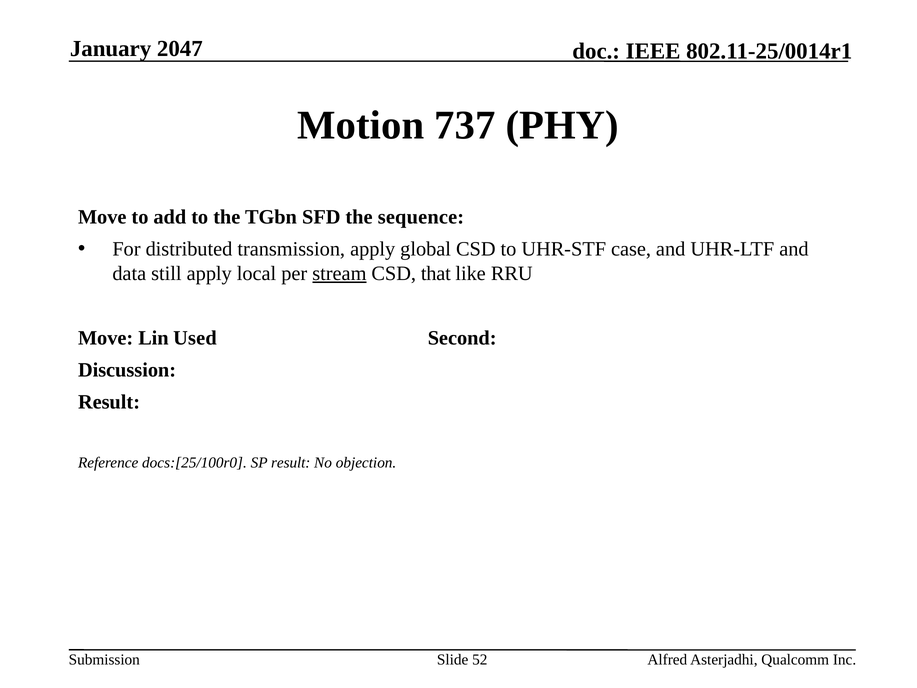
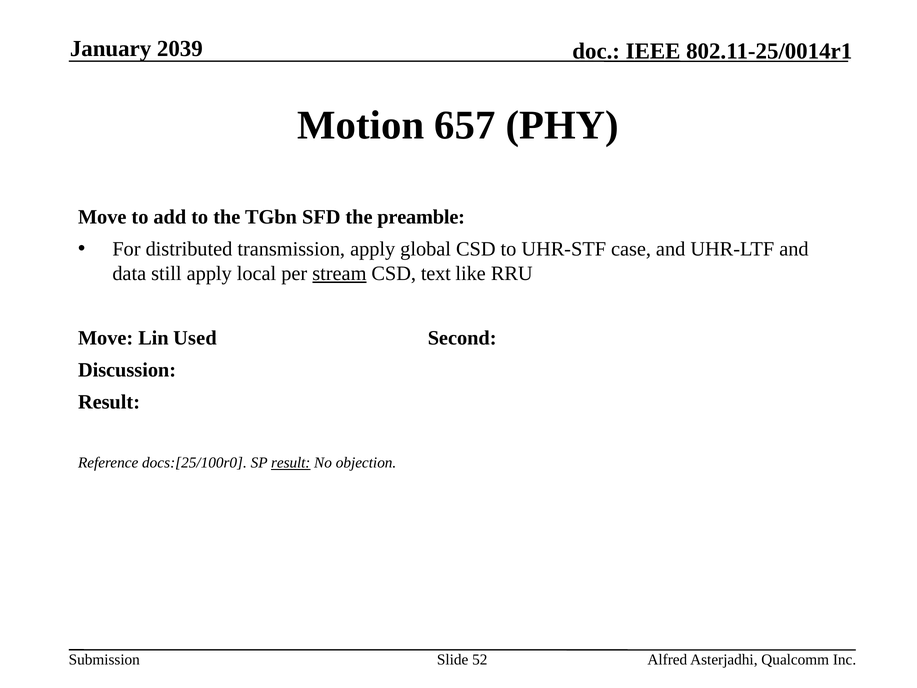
2047: 2047 -> 2039
737: 737 -> 657
sequence: sequence -> preamble
that: that -> text
result at (291, 463) underline: none -> present
